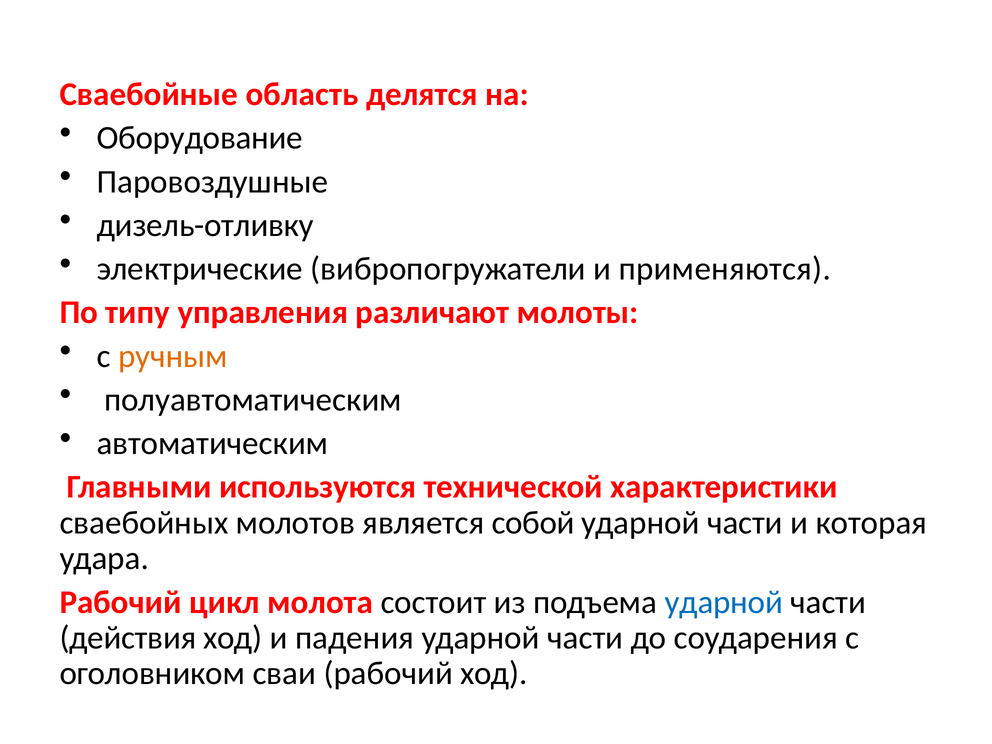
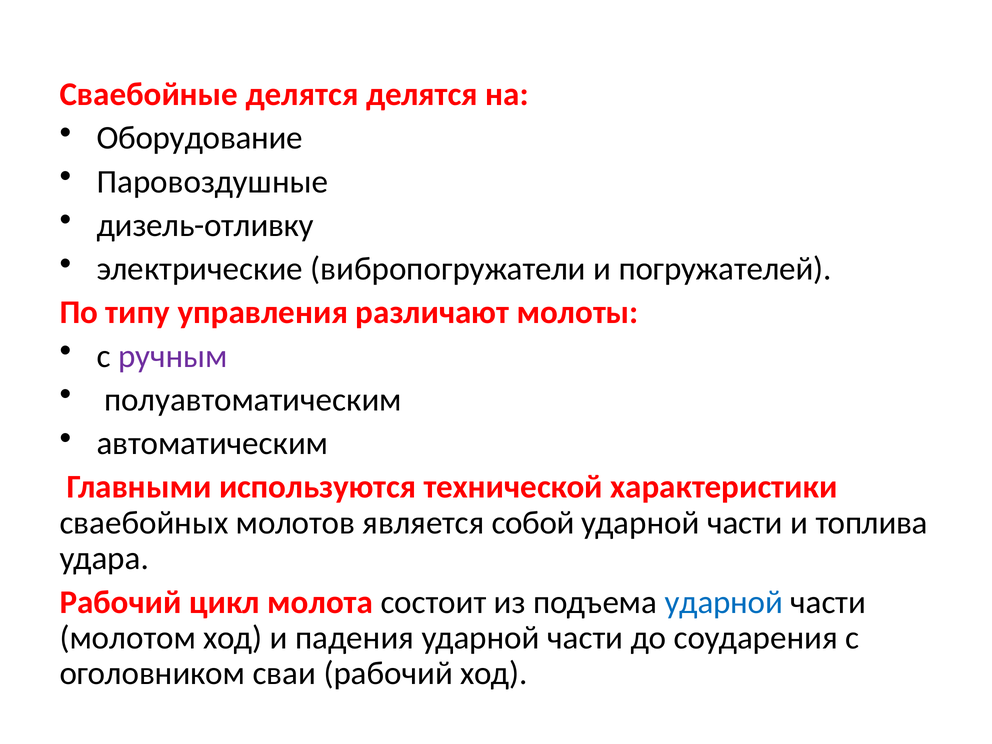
Сваебойные область: область -> делятся
применяются: применяются -> погружателей
ручным colour: orange -> purple
которая: которая -> топлива
действия: действия -> молотом
